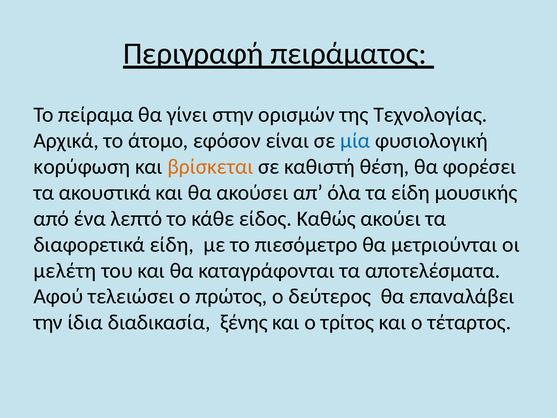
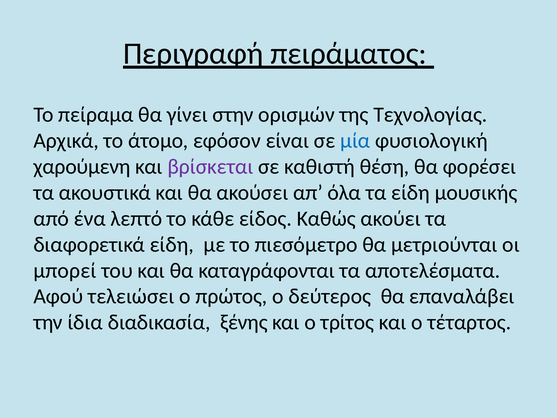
κορύφωση: κορύφωση -> χαρούμενη
βρίσκεται colour: orange -> purple
μελέτη: μελέτη -> μπορεί
